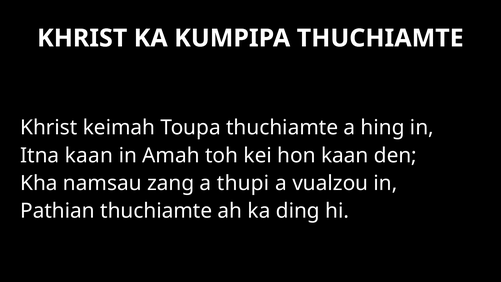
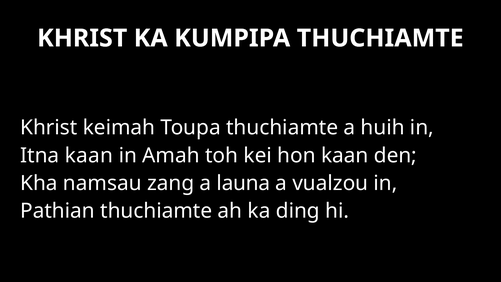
hing: hing -> huih
thupi: thupi -> launa
